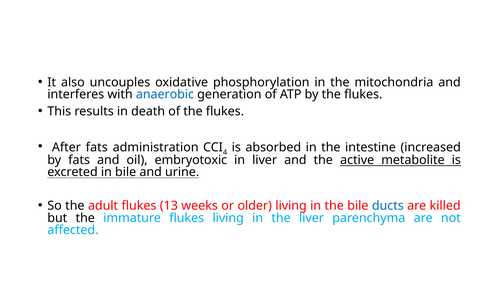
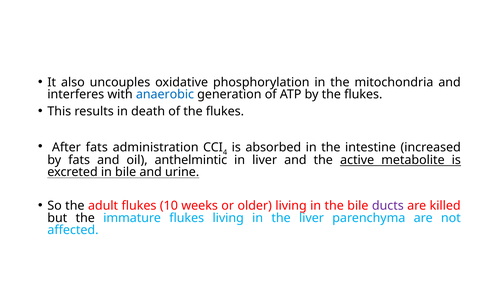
embryotoxic: embryotoxic -> anthelmintic
13: 13 -> 10
ducts colour: blue -> purple
